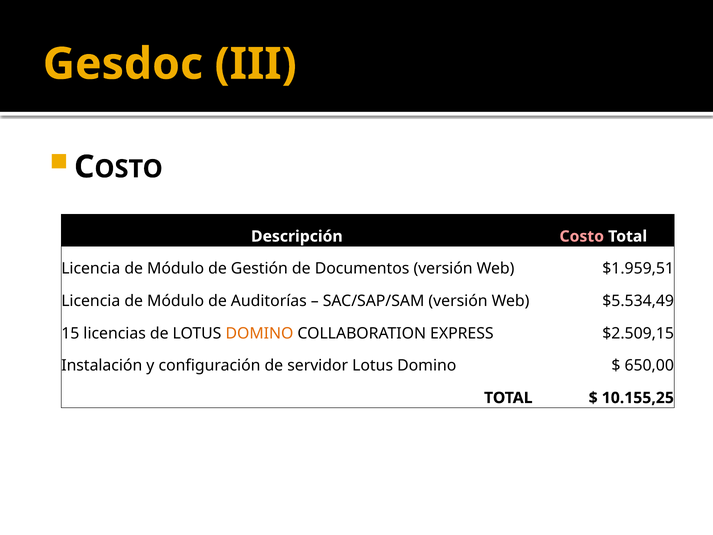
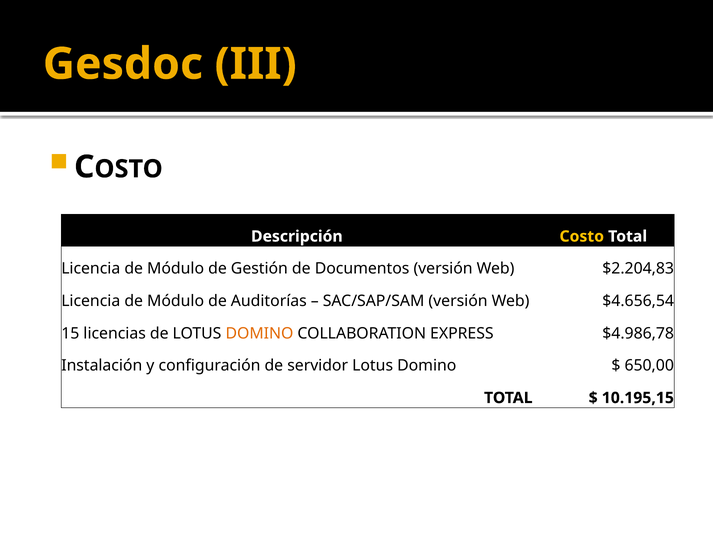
Costo colour: pink -> yellow
$1.959,51: $1.959,51 -> $2.204,83
$5.534,49: $5.534,49 -> $4.656,54
$2.509,15: $2.509,15 -> $4.986,78
10.155,25: 10.155,25 -> 10.195,15
